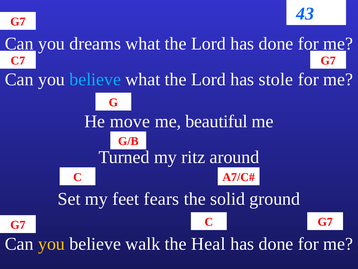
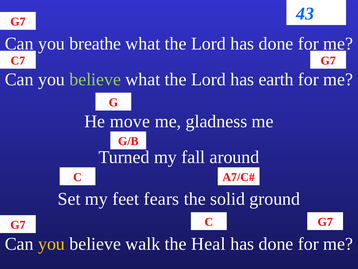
dreams: dreams -> breathe
believe at (95, 79) colour: light blue -> light green
stole: stole -> earth
beautiful: beautiful -> gladness
ritz: ritz -> fall
